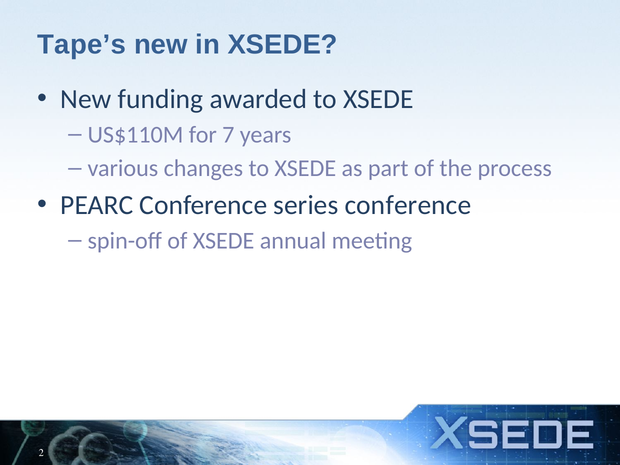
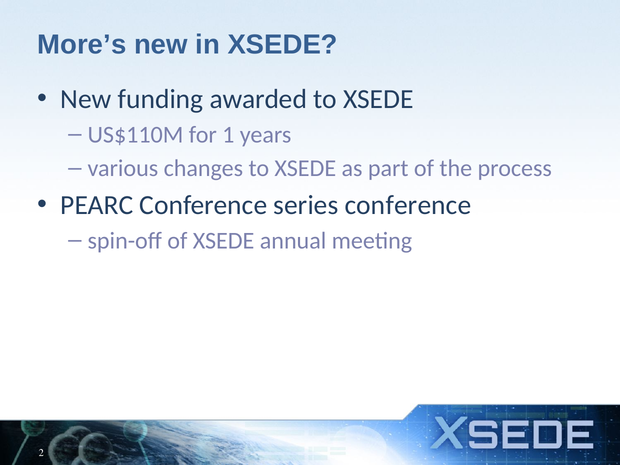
Tape’s: Tape’s -> More’s
7: 7 -> 1
